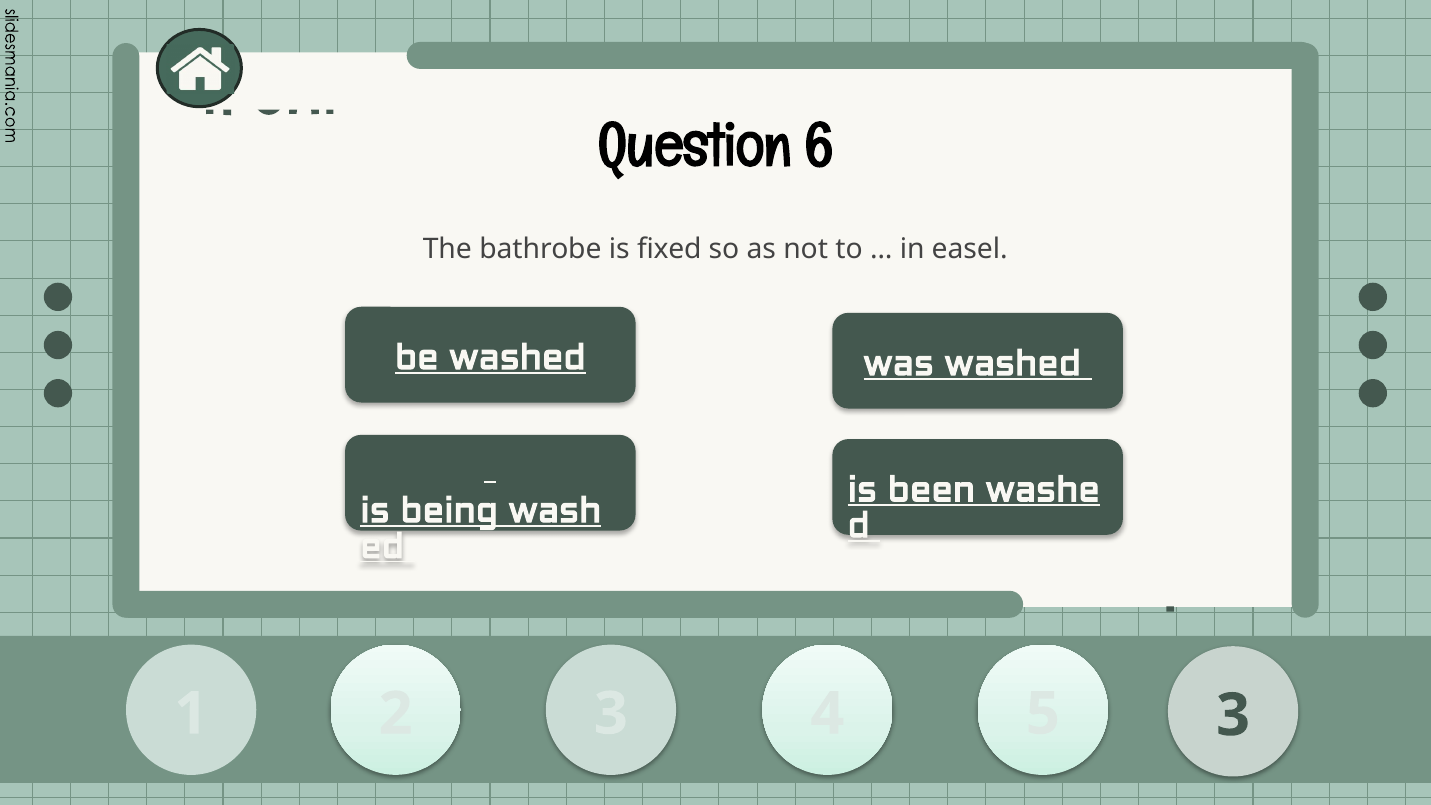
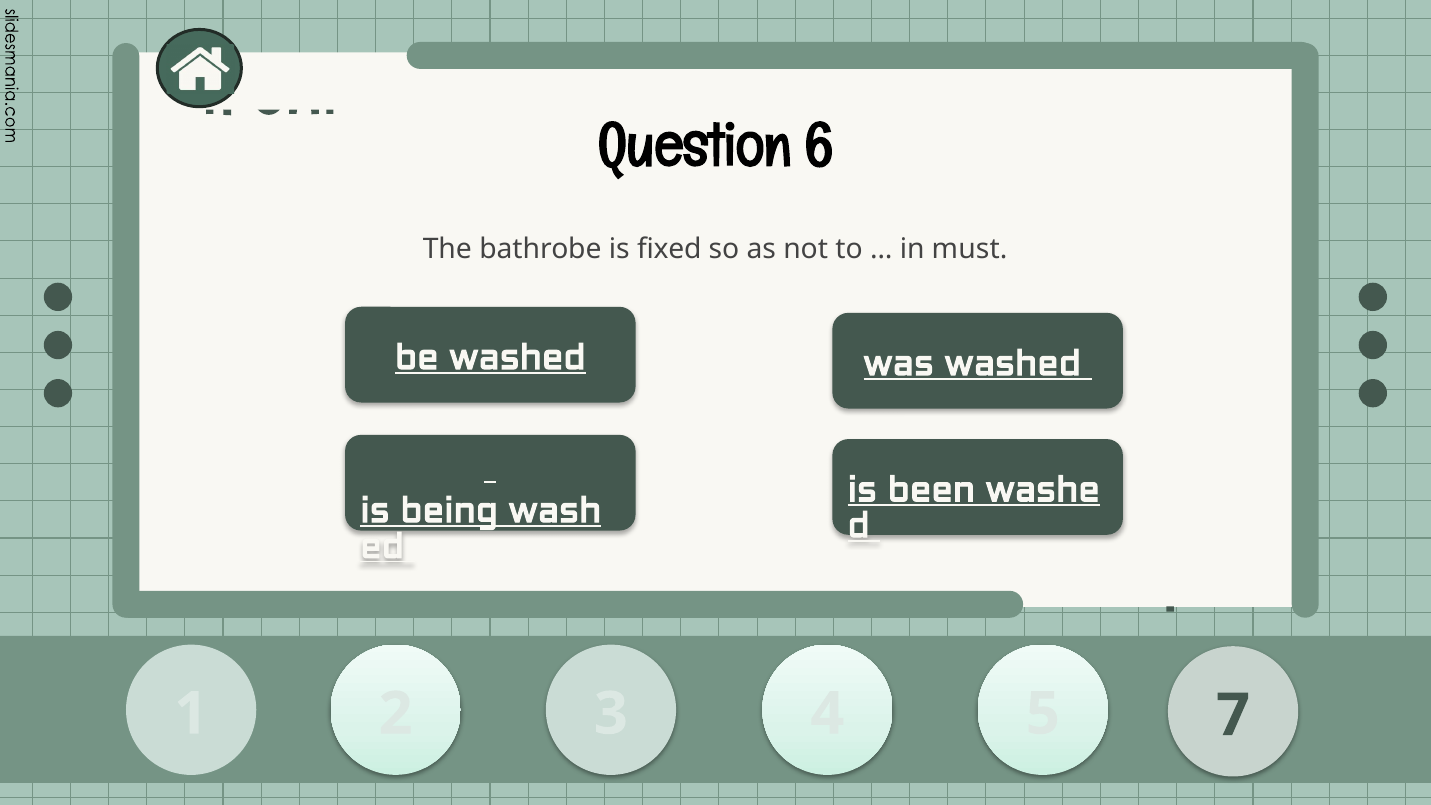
easel: easel -> must
1 3: 3 -> 7
